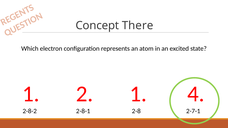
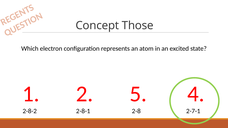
There: There -> Those
1 1: 1 -> 5
